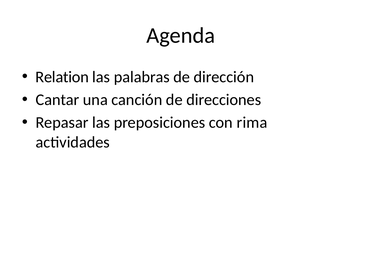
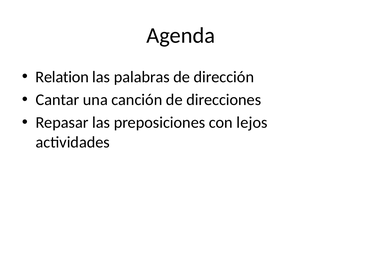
rima: rima -> lejos
